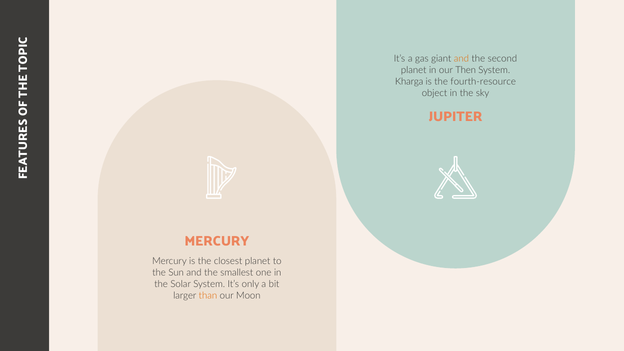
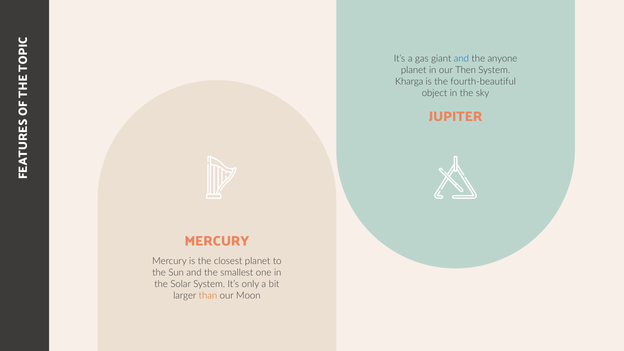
and at (461, 59) colour: orange -> blue
second: second -> anyone
fourth-resource: fourth-resource -> fourth-beautiful
